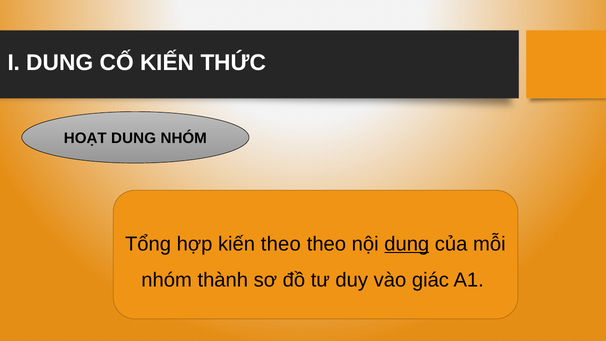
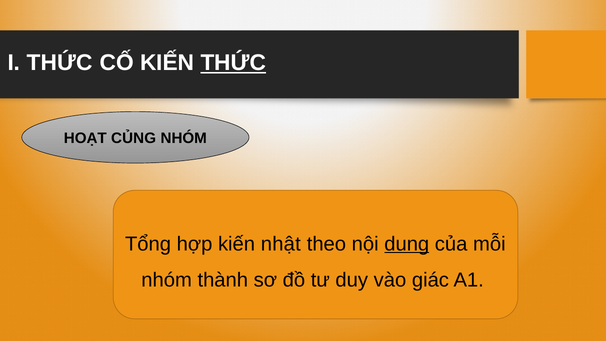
I DUNG: DUNG -> THỨC
THỨC at (233, 63) underline: none -> present
HOẠT DUNG: DUNG -> CỦNG
kiến theo: theo -> nhật
